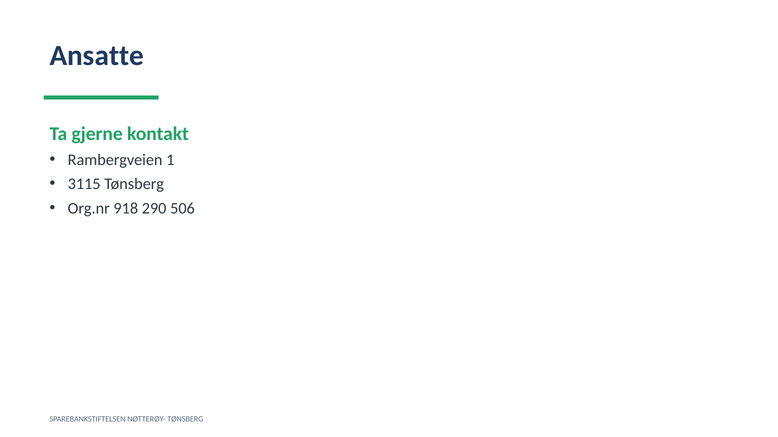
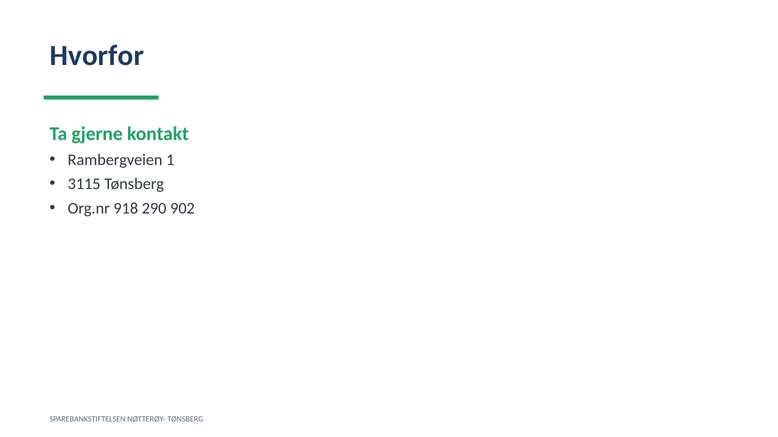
Ansatte: Ansatte -> Hvorfor
506: 506 -> 902
